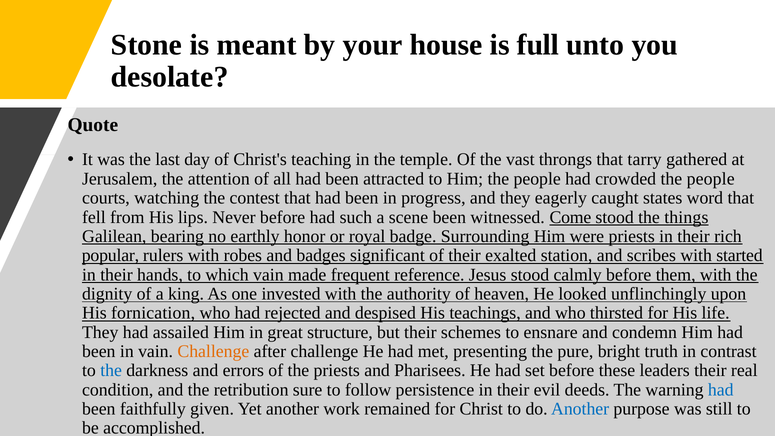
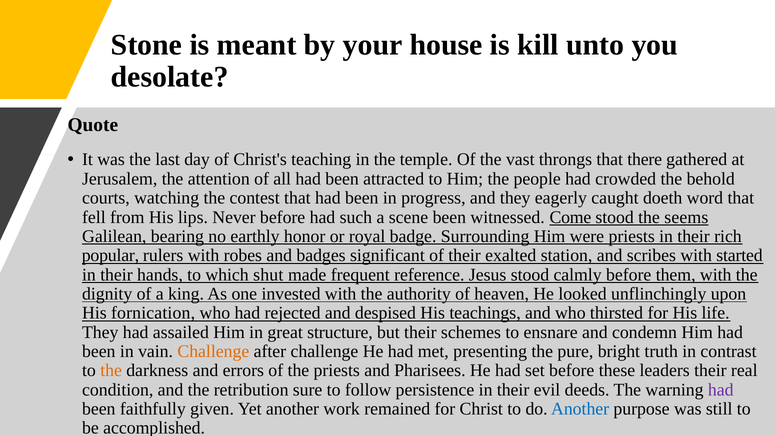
full: full -> kill
tarry: tarry -> there
crowded the people: people -> behold
states: states -> doeth
things: things -> seems
which vain: vain -> shut
the at (111, 371) colour: blue -> orange
had at (721, 390) colour: blue -> purple
